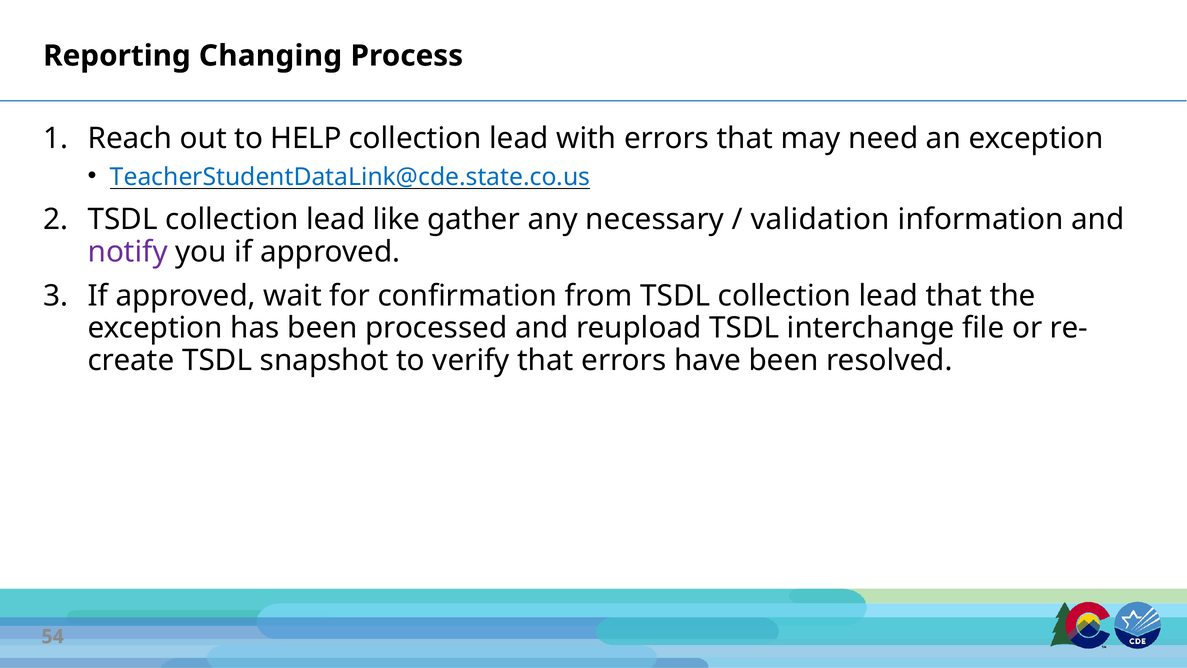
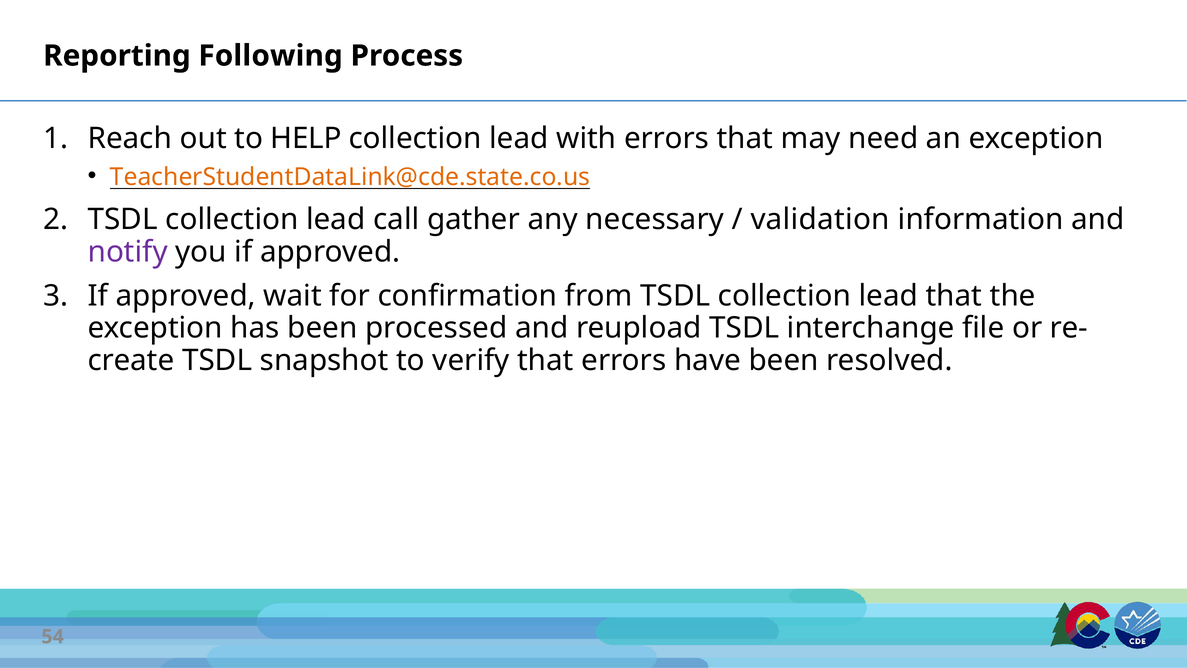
Changing: Changing -> Following
TeacherStudentDataLink@cde.state.co.us colour: blue -> orange
like: like -> call
